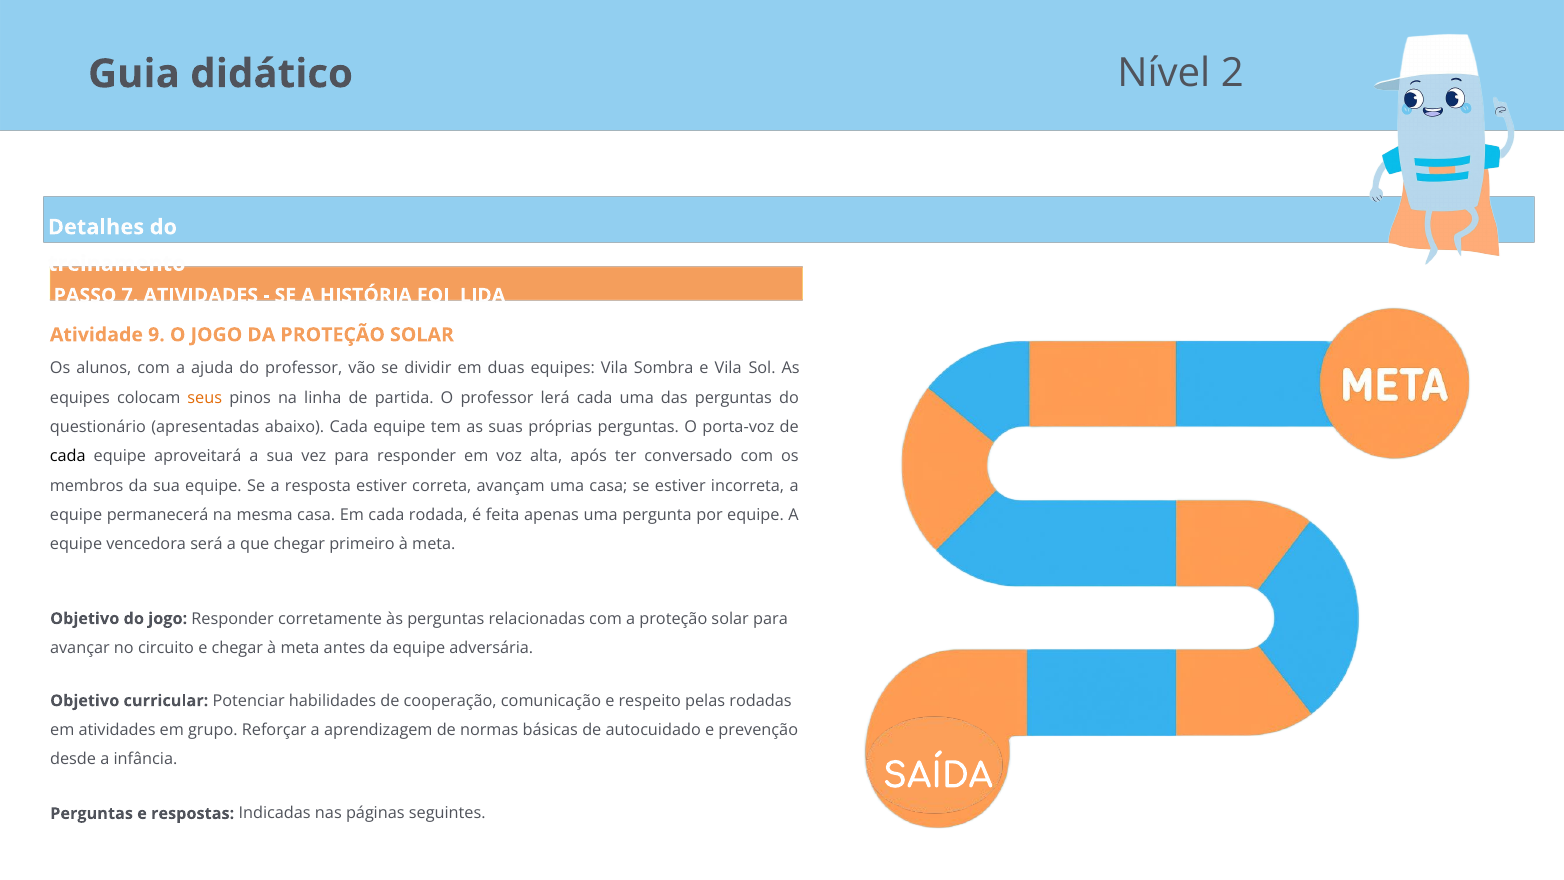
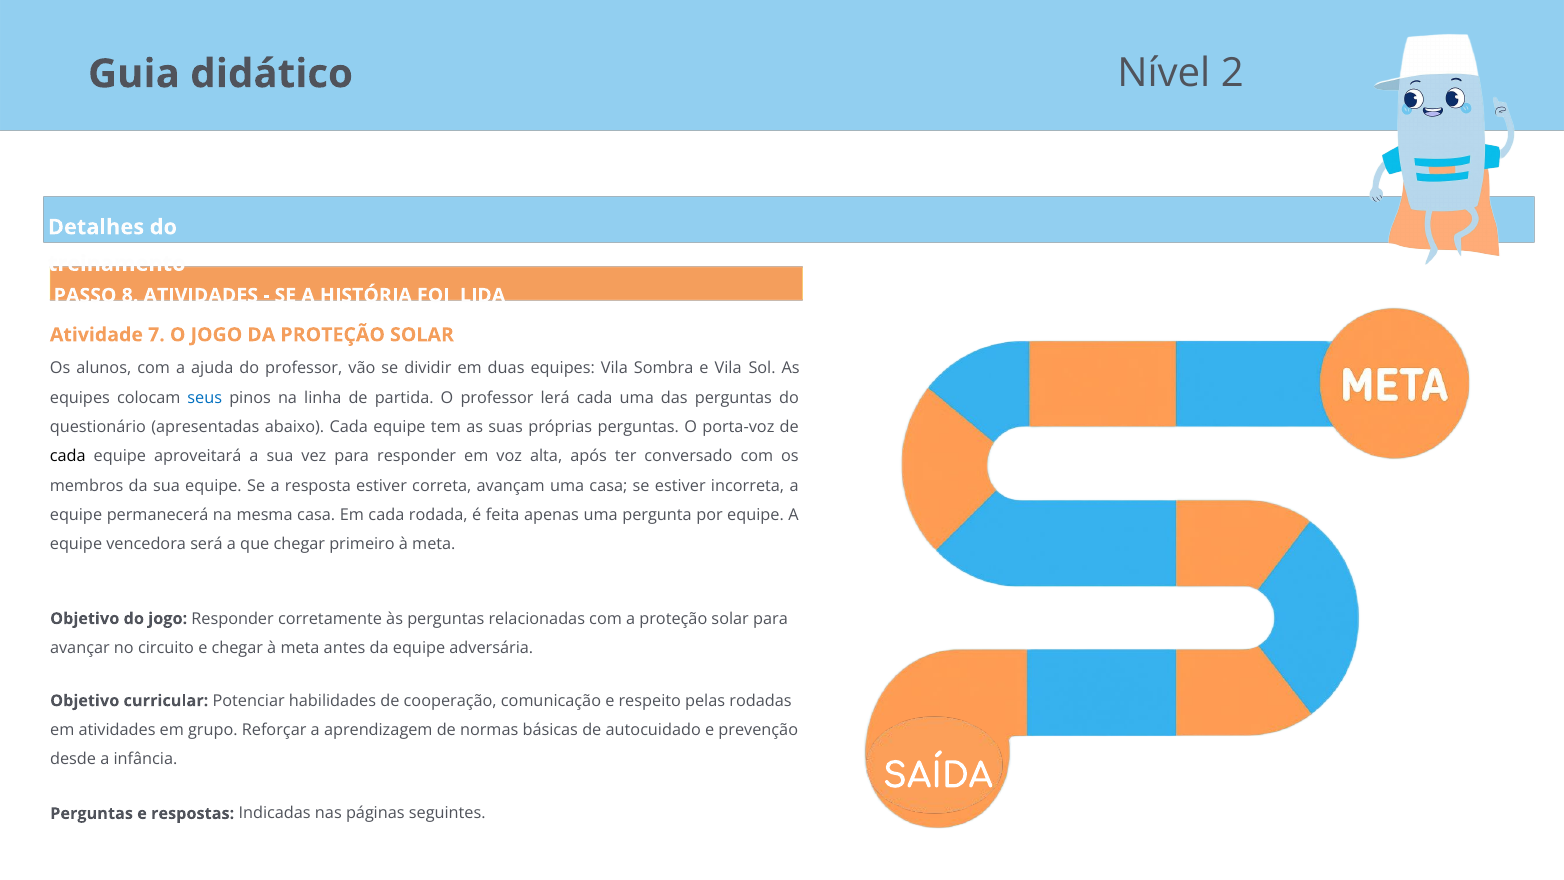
7: 7 -> 8
9: 9 -> 7
seus colour: orange -> blue
